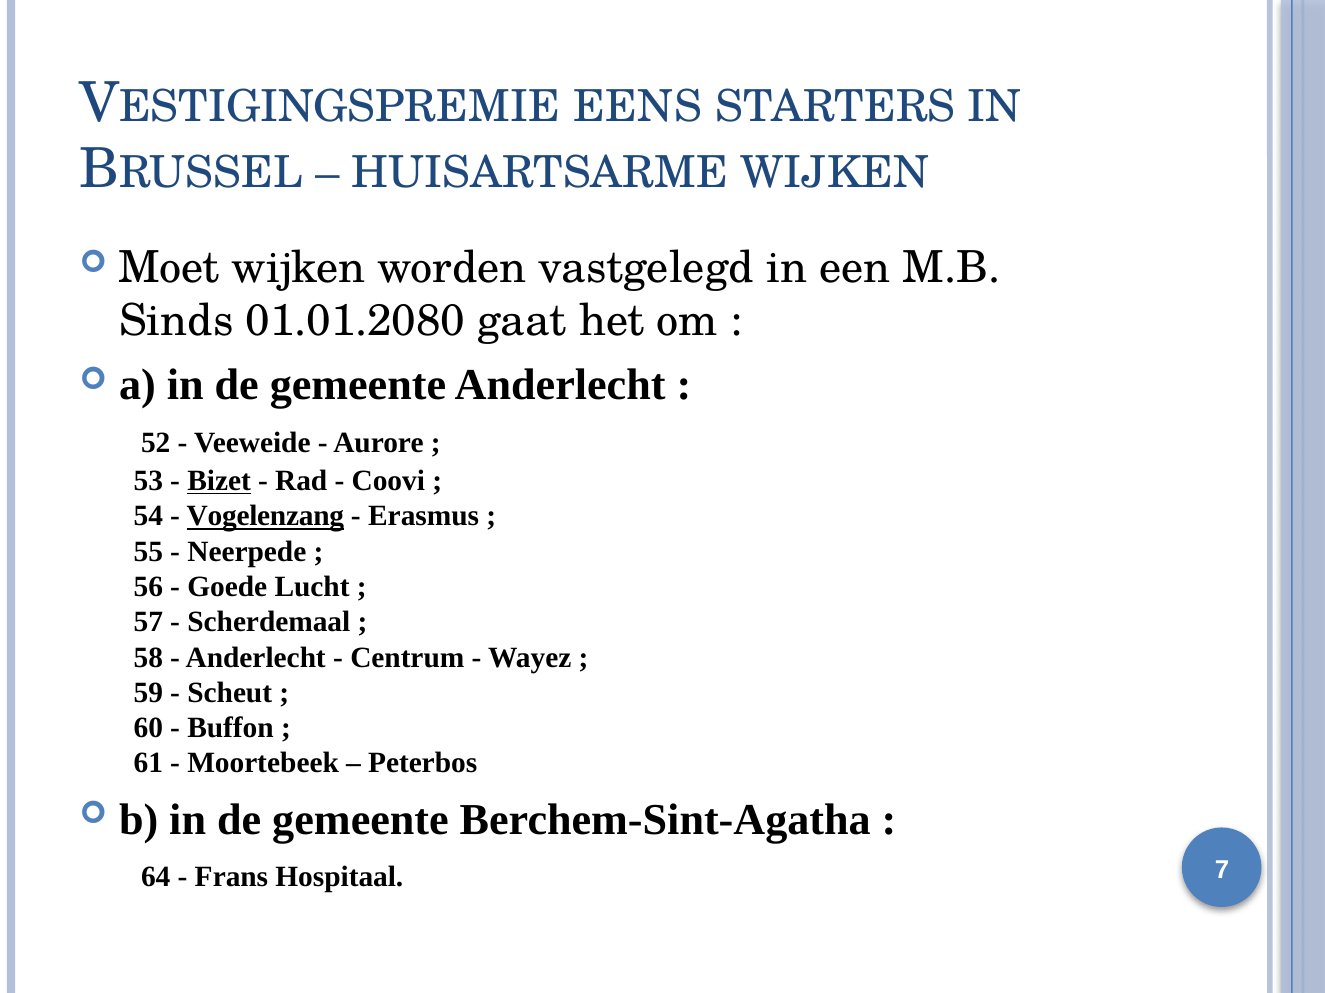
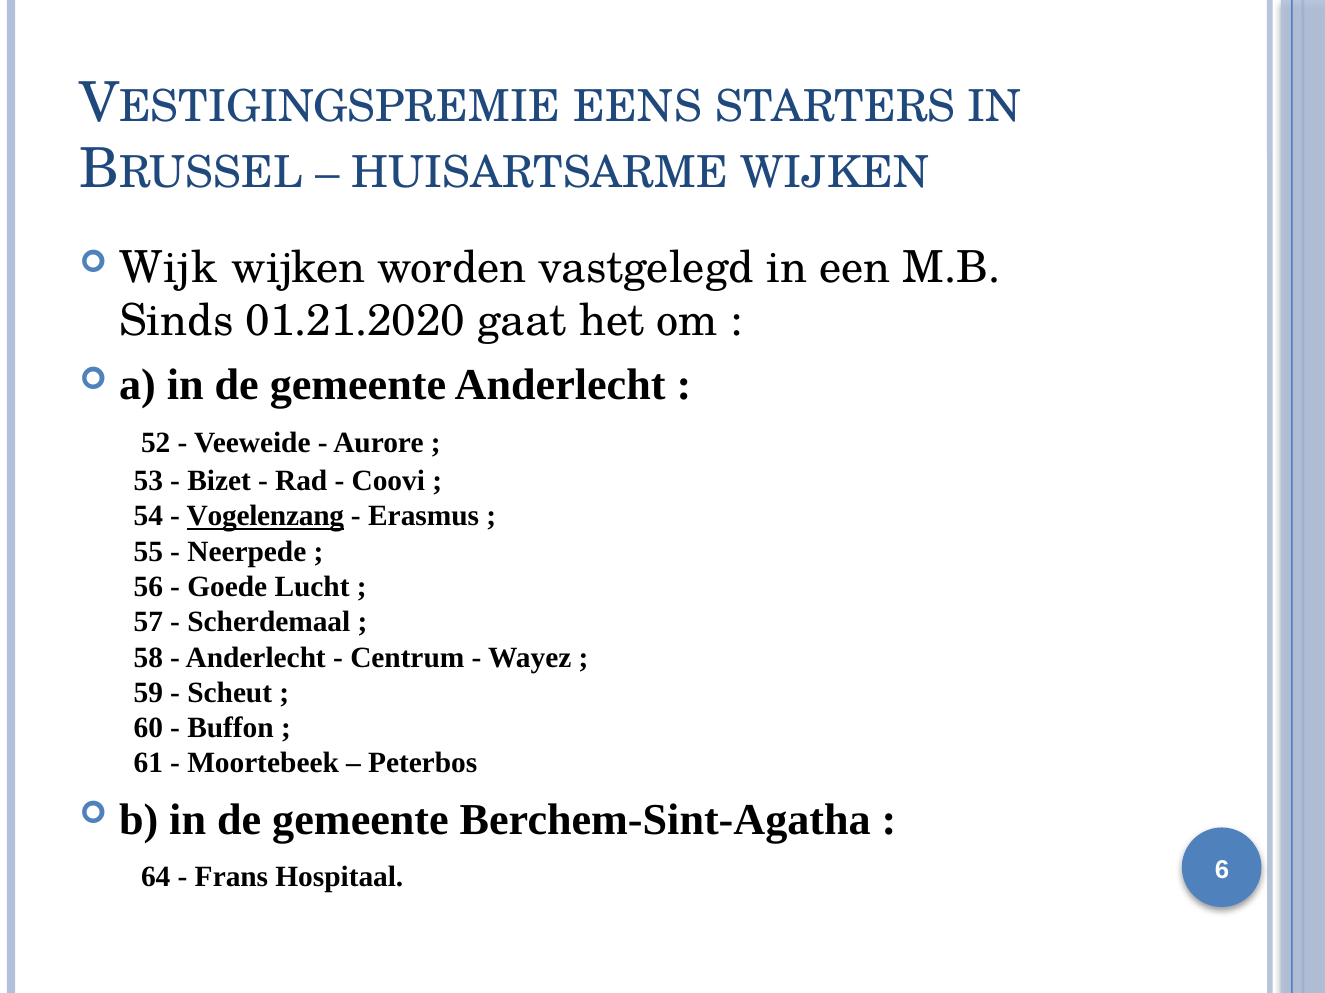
Moet: Moet -> Wijk
01.01.2080: 01.01.2080 -> 01.21.2020
Bizet underline: present -> none
7: 7 -> 6
